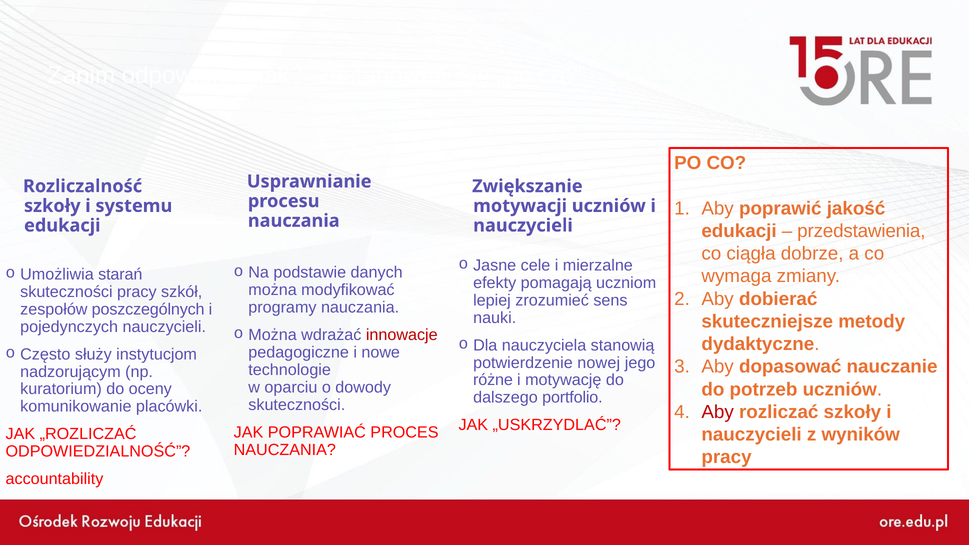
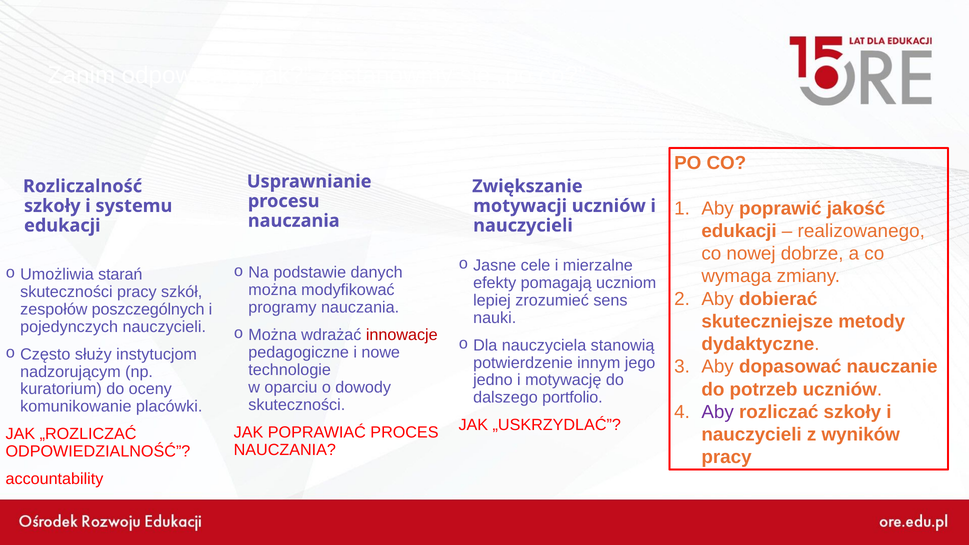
przedstawienia: przedstawienia -> realizowanego
ciągła: ciągła -> nowej
nowej: nowej -> innym
różne: różne -> jedno
Aby at (718, 412) colour: red -> purple
